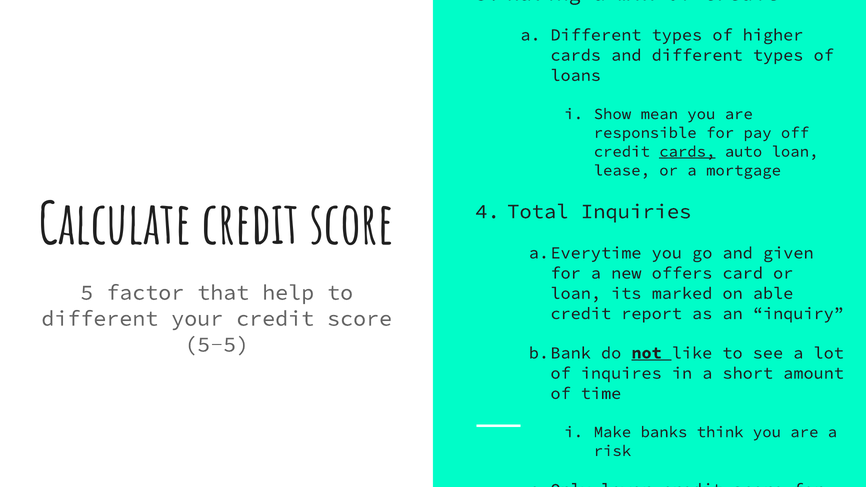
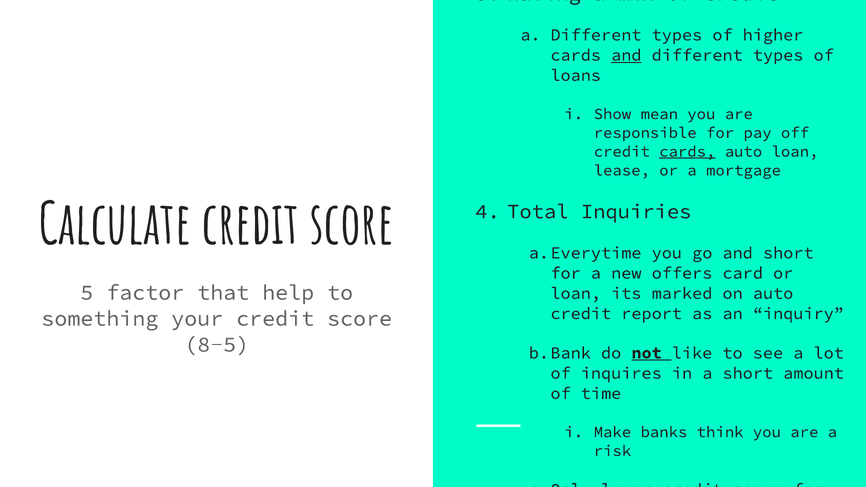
and at (626, 55) underline: none -> present
and given: given -> short
on able: able -> auto
different at (100, 319): different -> something
5-5: 5-5 -> 8-5
